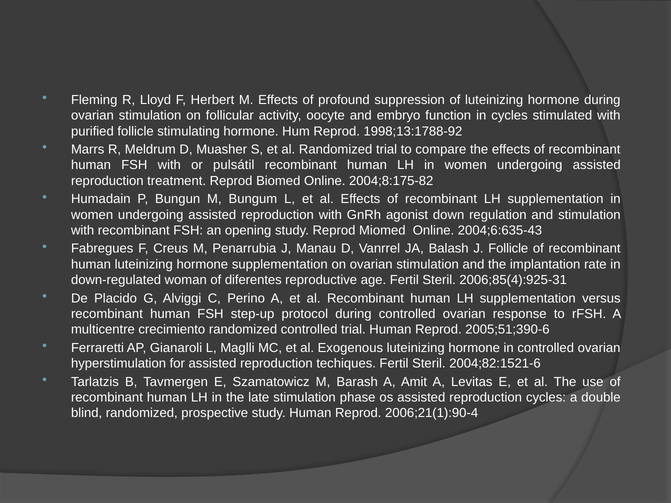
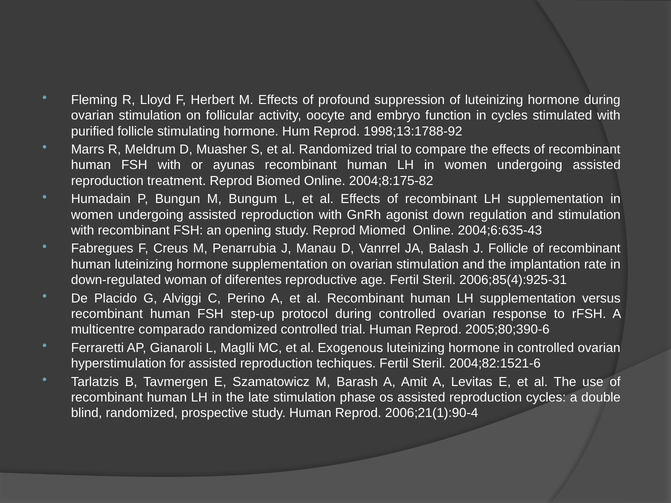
pulsátil: pulsátil -> ayunas
crecimiento: crecimiento -> comparado
2005;51;390-6: 2005;51;390-6 -> 2005;80;390-6
